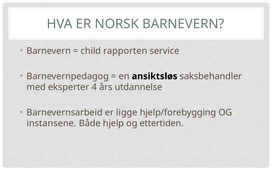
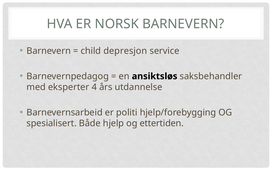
rapporten: rapporten -> depresjon
ligge: ligge -> politi
instansene: instansene -> spesialisert
